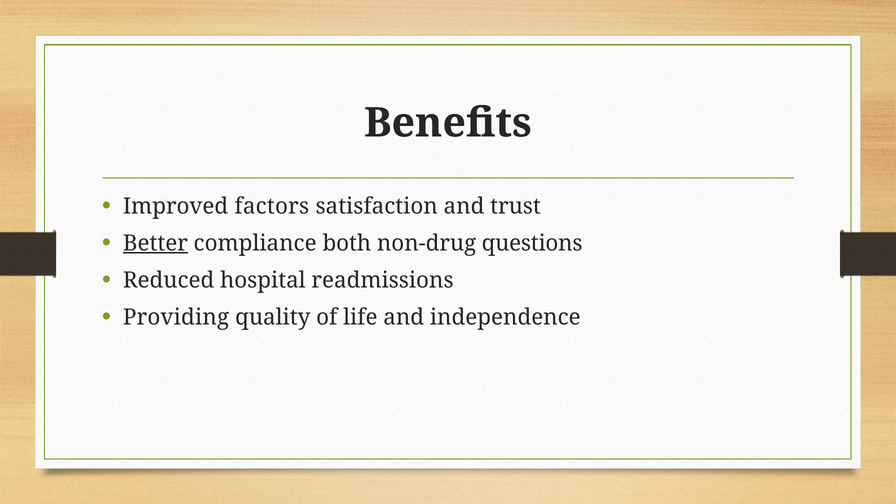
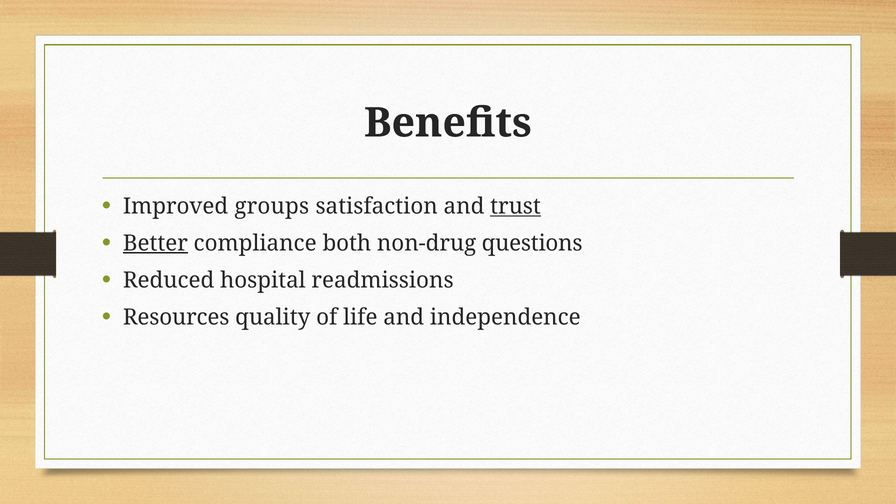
factors: factors -> groups
trust underline: none -> present
Providing: Providing -> Resources
